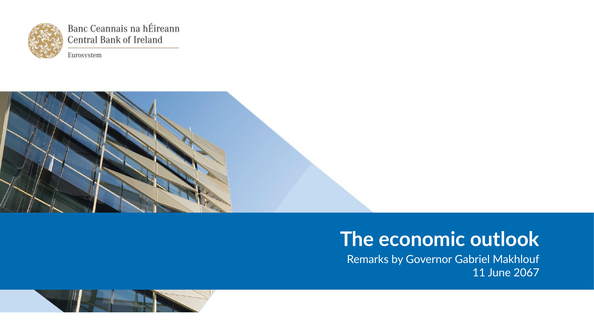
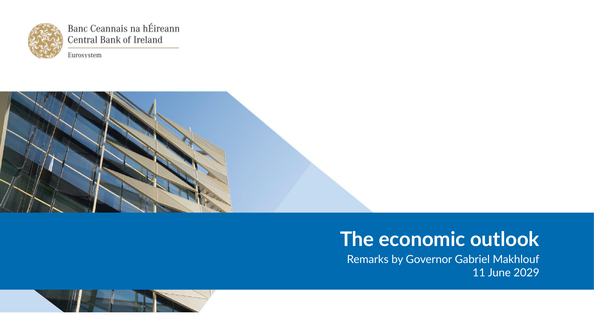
2067: 2067 -> 2029
